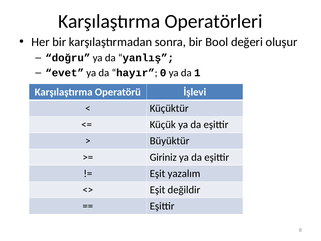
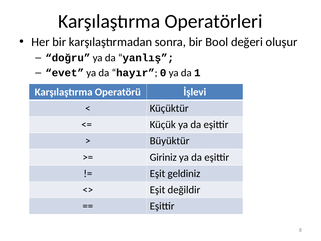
yazalım: yazalım -> geldiniz
